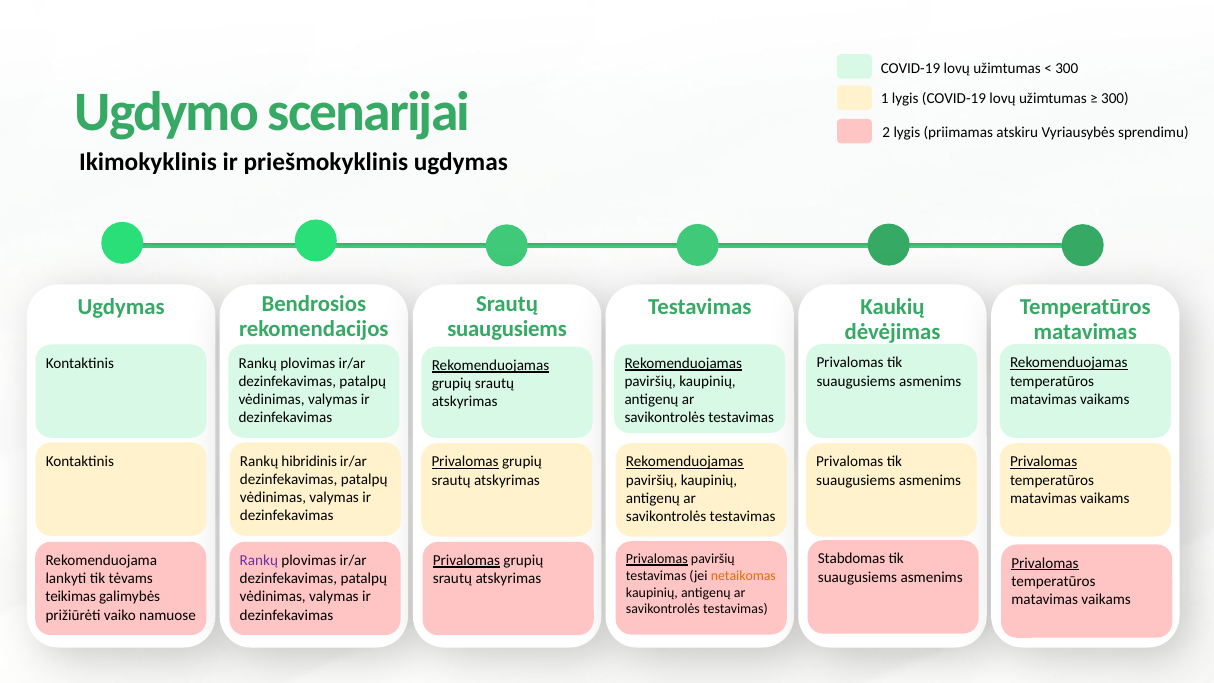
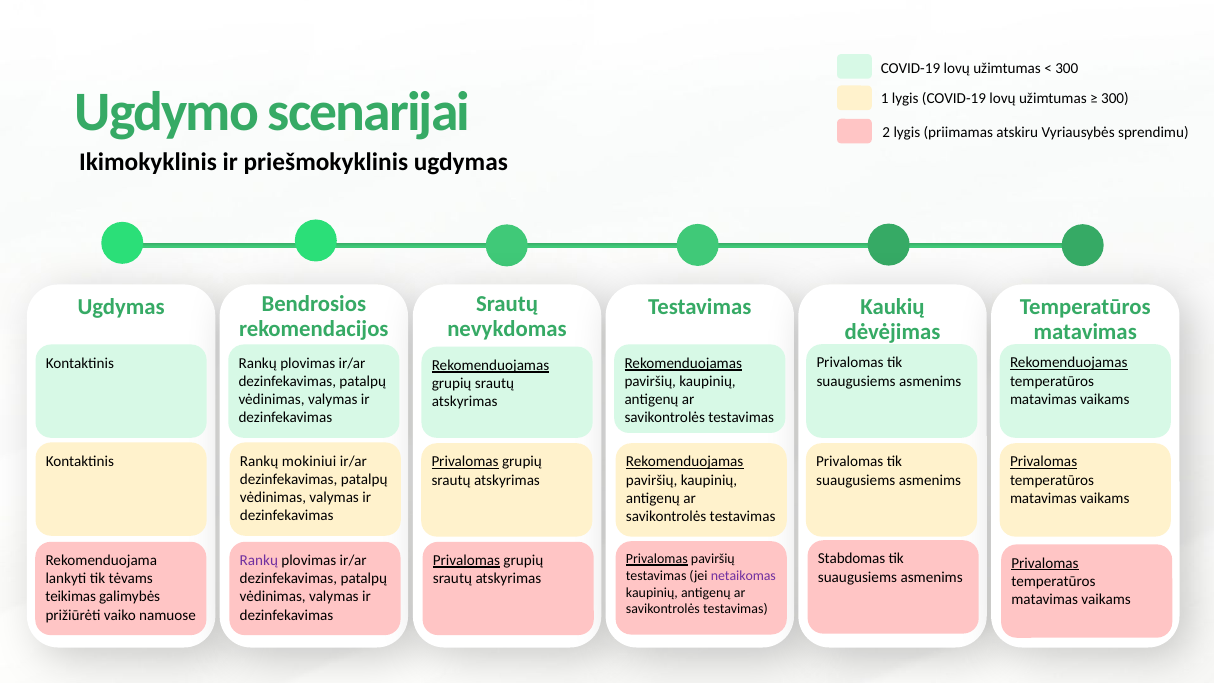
suaugusiems at (507, 329): suaugusiems -> nevykdomas
hibridinis: hibridinis -> mokiniui
netaikomas colour: orange -> purple
